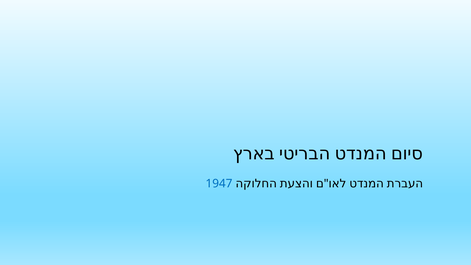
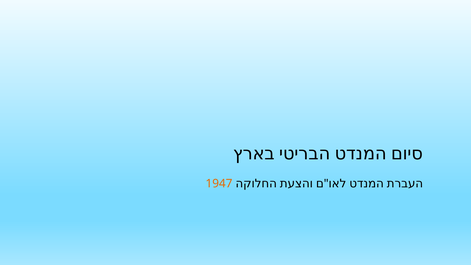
1947 colour: blue -> orange
